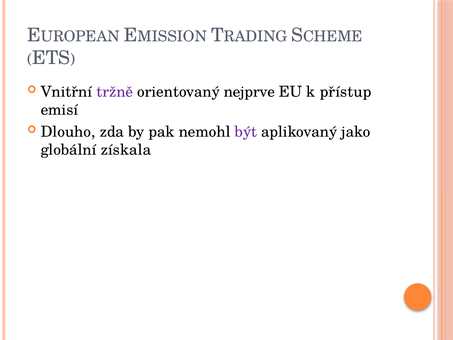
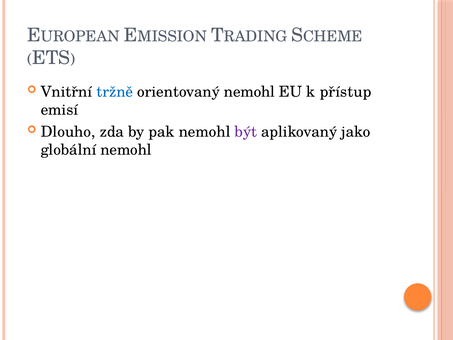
tržně colour: purple -> blue
orientovaný nejprve: nejprve -> nemohl
globální získala: získala -> nemohl
